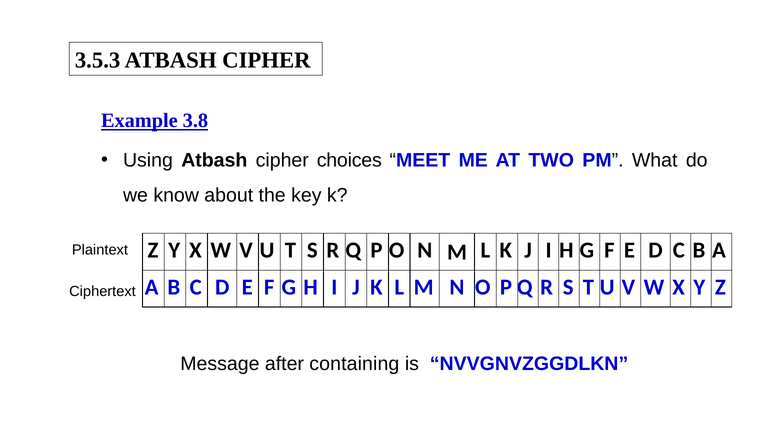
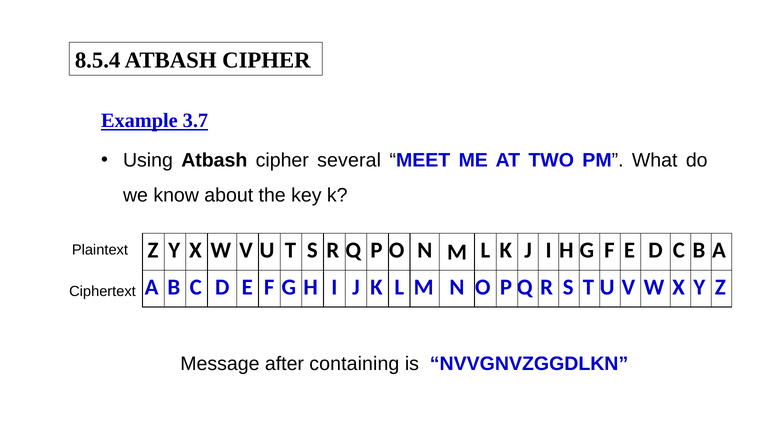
3.5.3: 3.5.3 -> 8.5.4
3.8: 3.8 -> 3.7
choices: choices -> several
